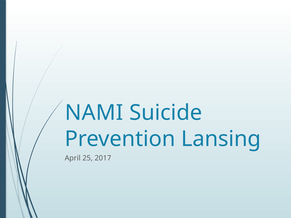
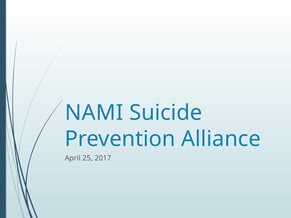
Lansing: Lansing -> Alliance
